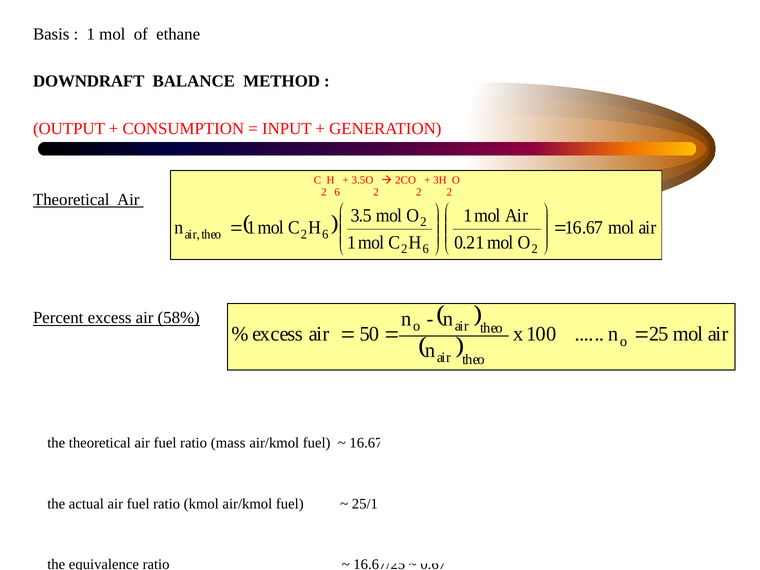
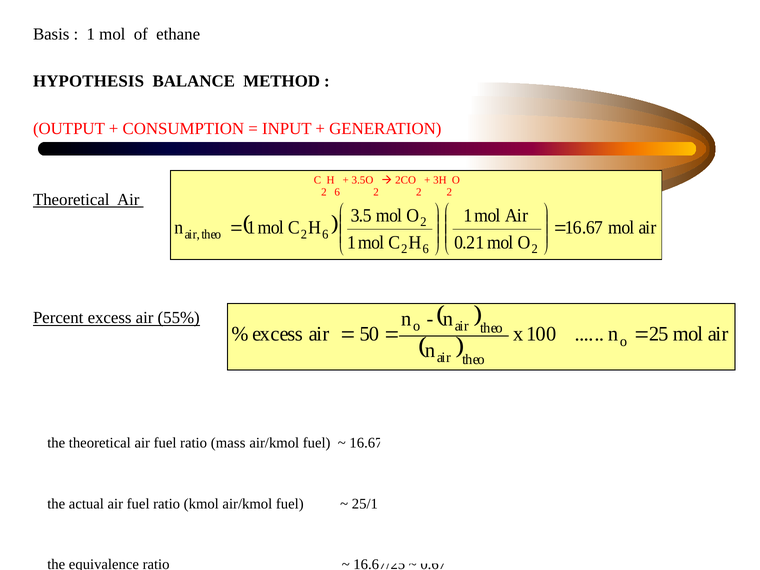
DOWNDRAFT: DOWNDRAFT -> HYPOTHESIS
58%: 58% -> 55%
